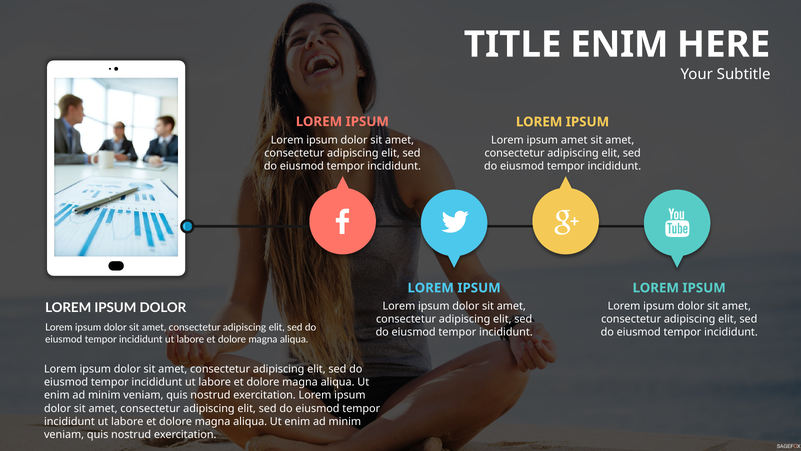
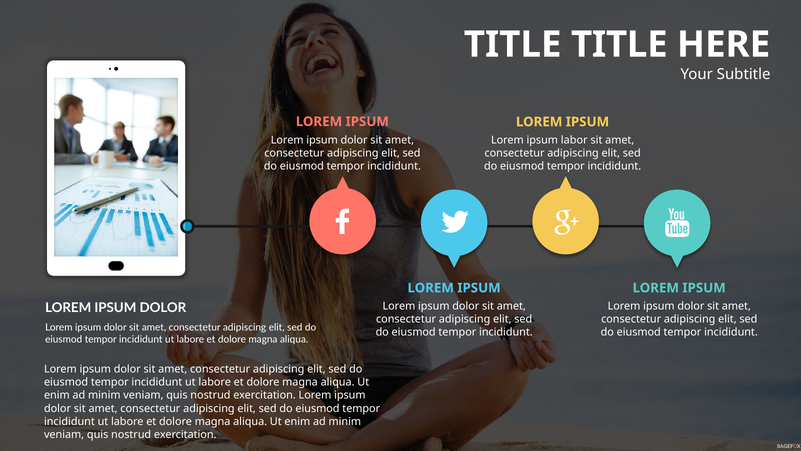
TITLE ENIM: ENIM -> TITLE
ipsum amet: amet -> labor
